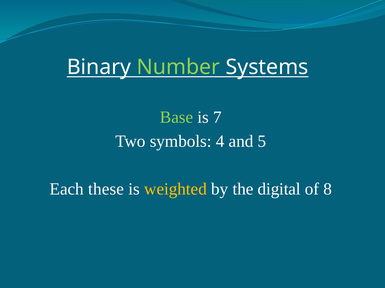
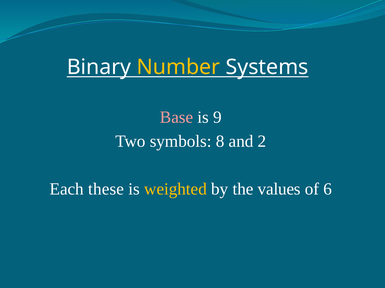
Number colour: light green -> yellow
Base colour: light green -> pink
7: 7 -> 9
4: 4 -> 8
5: 5 -> 2
digital: digital -> values
8: 8 -> 6
